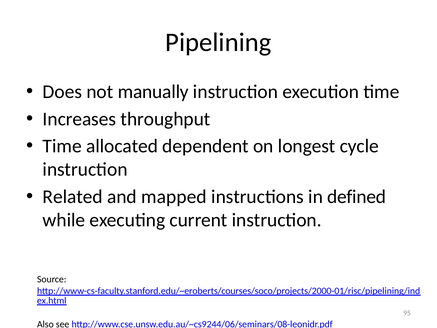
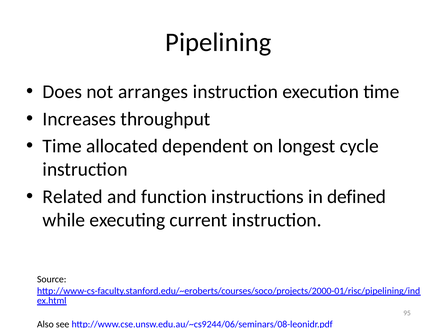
manually: manually -> arranges
mapped: mapped -> function
